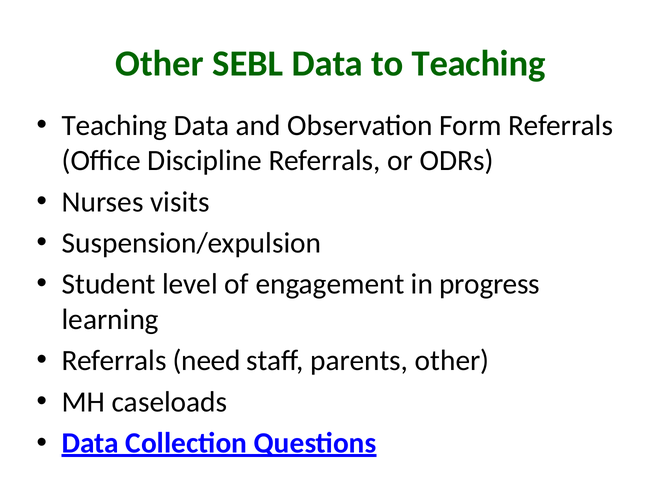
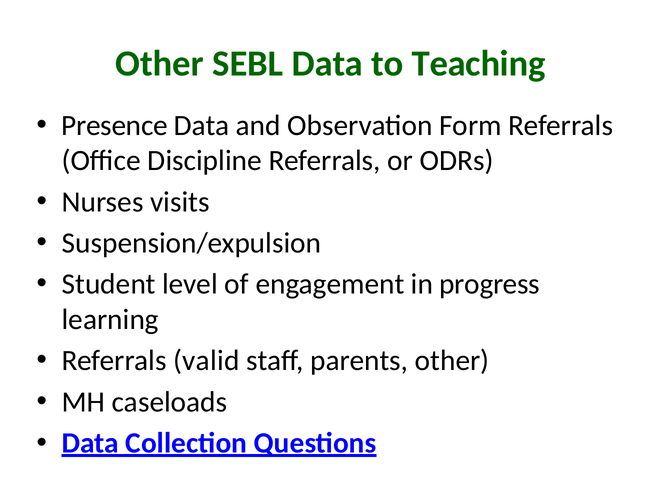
Teaching at (114, 125): Teaching -> Presence
need: need -> valid
